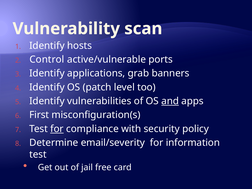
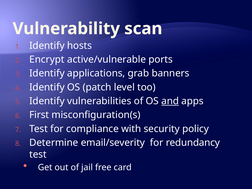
Control: Control -> Encrypt
for at (57, 129) underline: present -> none
information: information -> redundancy
